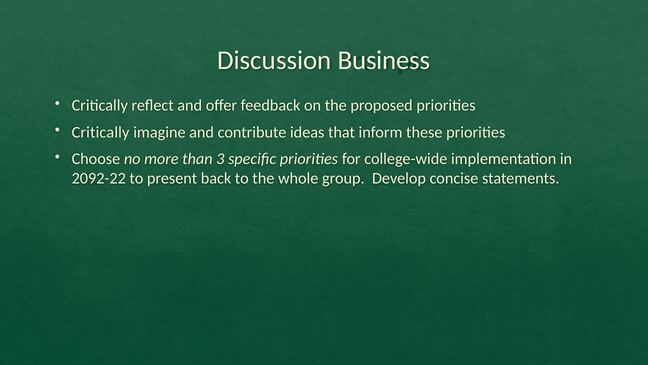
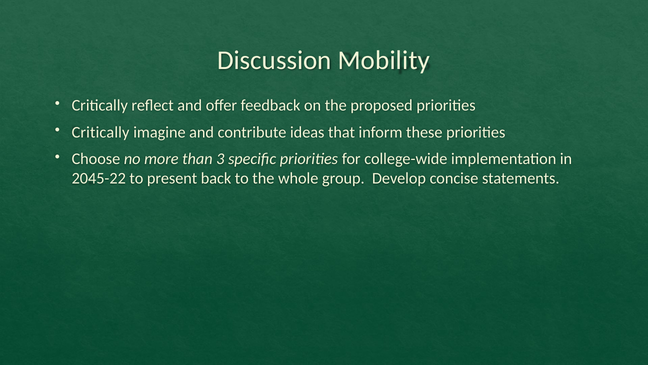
Business: Business -> Mobility
2092-22: 2092-22 -> 2045-22
